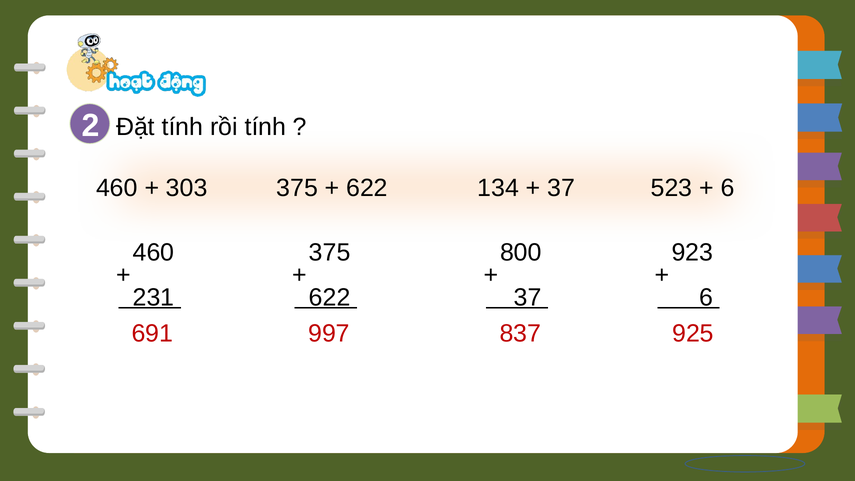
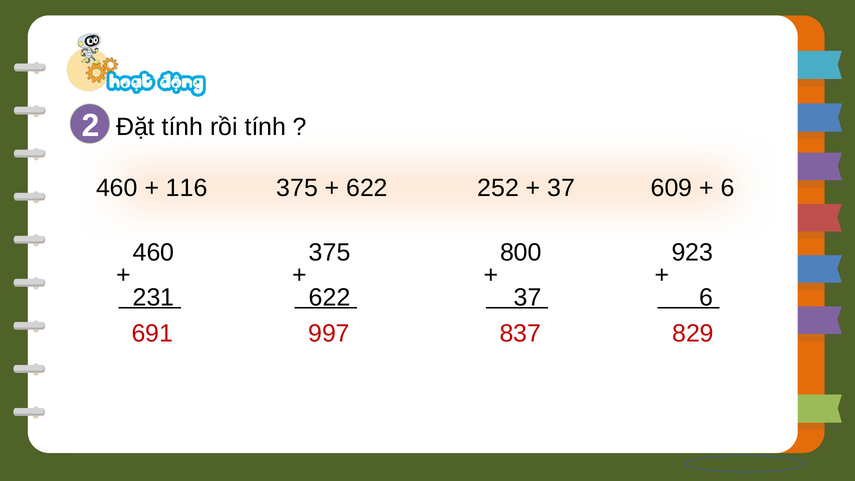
303: 303 -> 116
134: 134 -> 252
523: 523 -> 609
925: 925 -> 829
